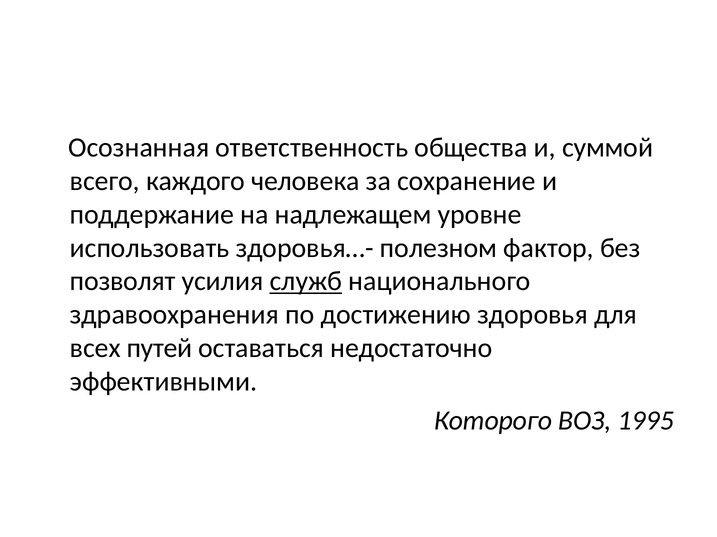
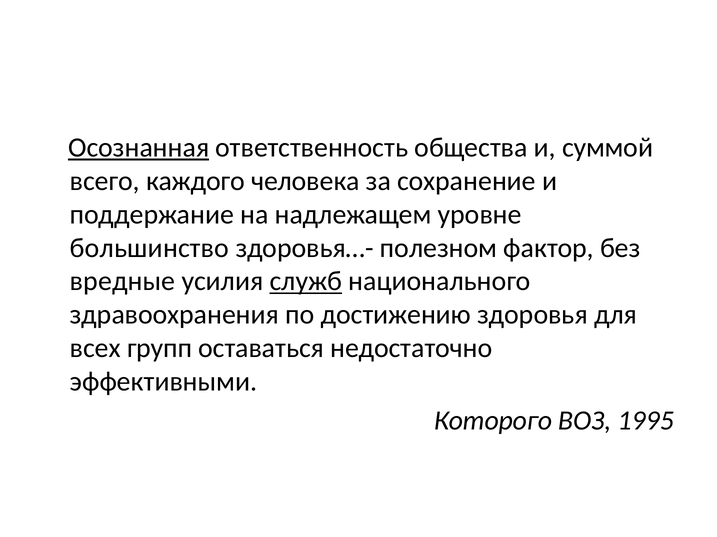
Осознанная underline: none -> present
использовать: использовать -> большинство
позволят: позволят -> вредные
путей: путей -> групп
